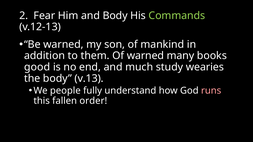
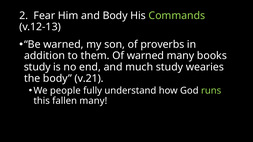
mankind: mankind -> proverbs
good at (37, 67): good -> study
v.13: v.13 -> v.21
runs colour: pink -> light green
fallen order: order -> many
